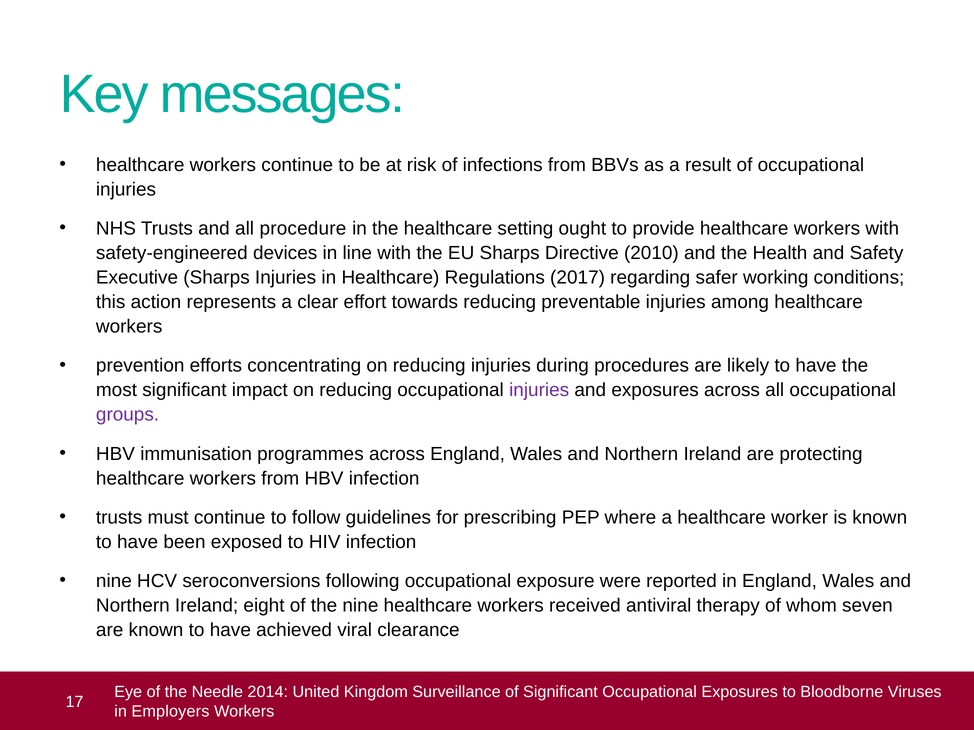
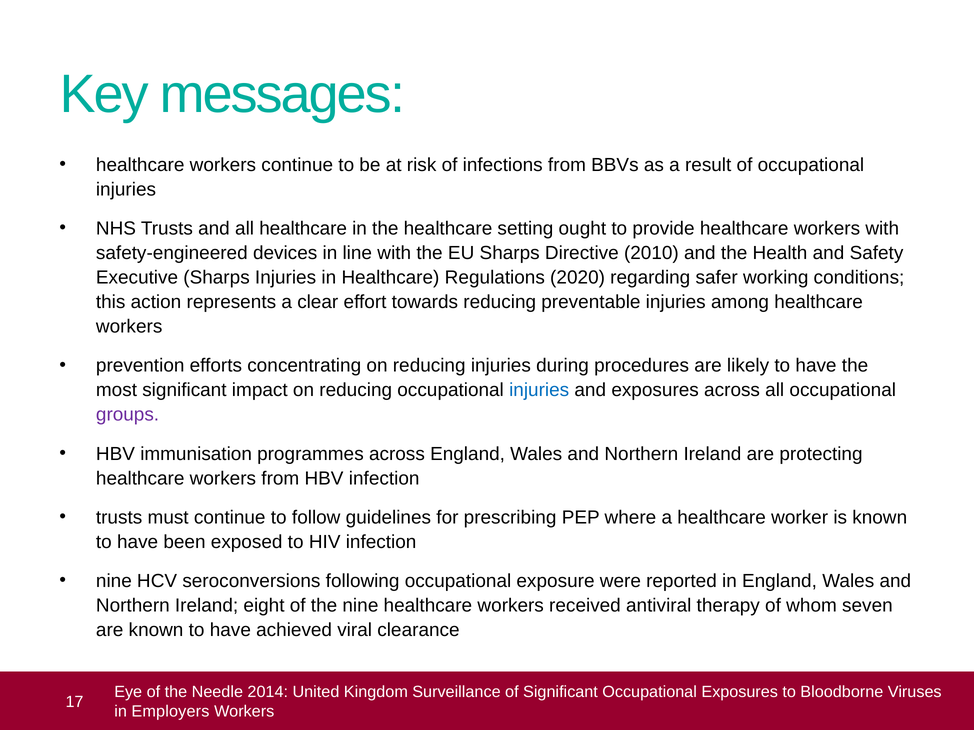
all procedure: procedure -> healthcare
2017: 2017 -> 2020
injuries at (539, 390) colour: purple -> blue
